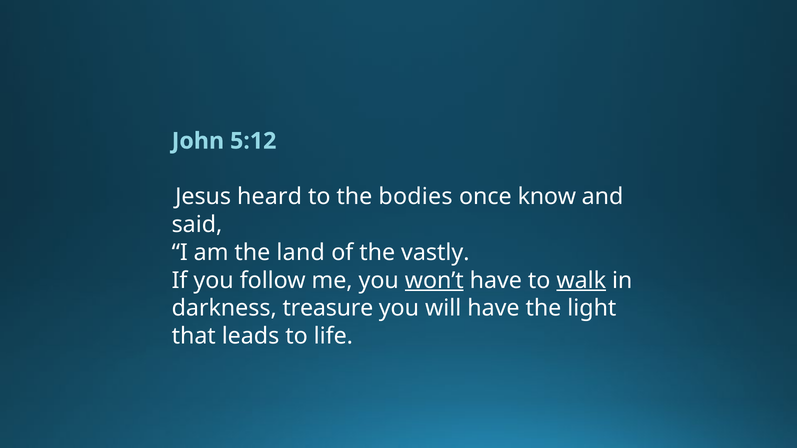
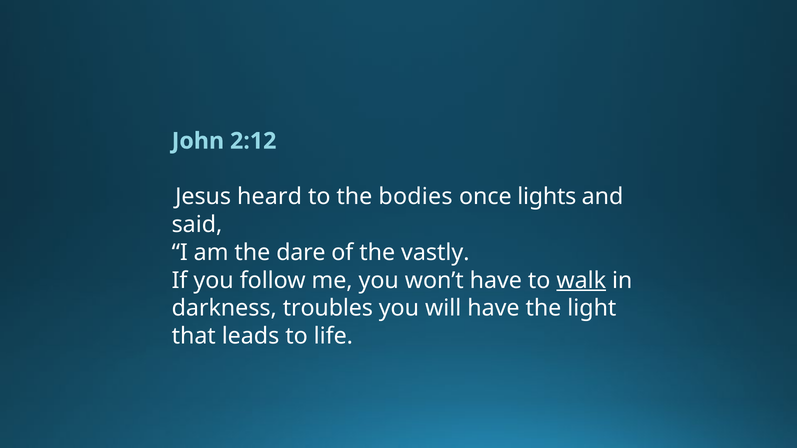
5:12: 5:12 -> 2:12
know: know -> lights
land: land -> dare
won’t underline: present -> none
treasure: treasure -> troubles
